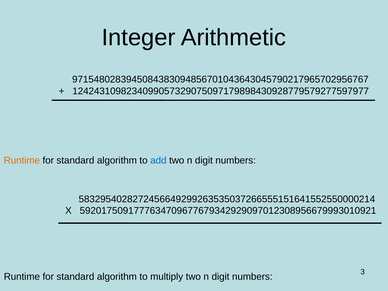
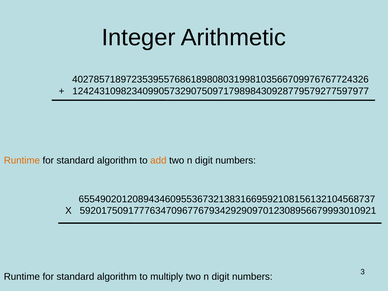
9715480283945084383094856701043643045790217965702956767: 9715480283945084383094856701043643045790217965702956767 -> 4027857189723539557686189808031998103566709976767724326
add colour: blue -> orange
5832954028272456649299263535037266555151641552550000214: 5832954028272456649299263535037266555151641552550000214 -> 6554902012089434609553673213831669592108156132104568737
